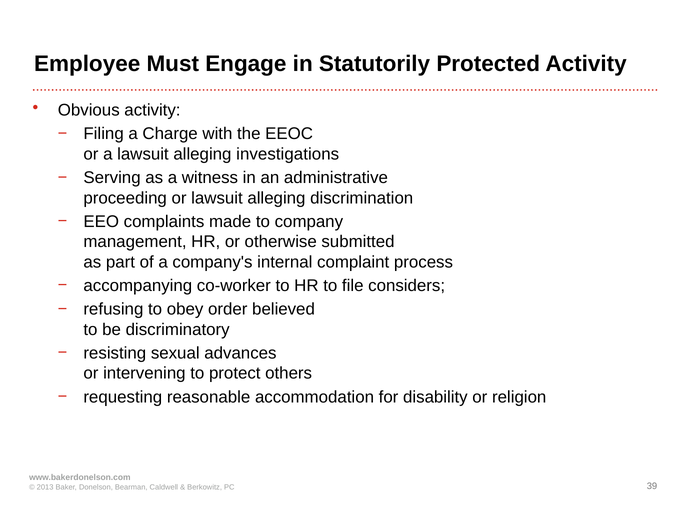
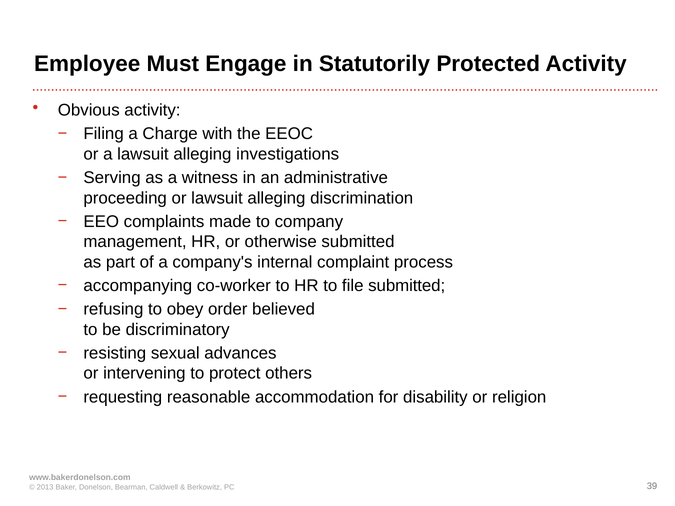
file considers: considers -> submitted
